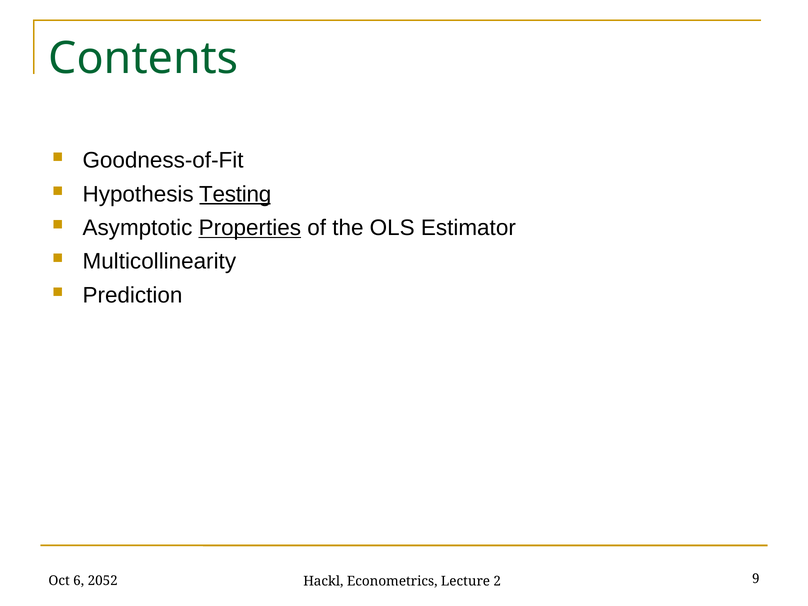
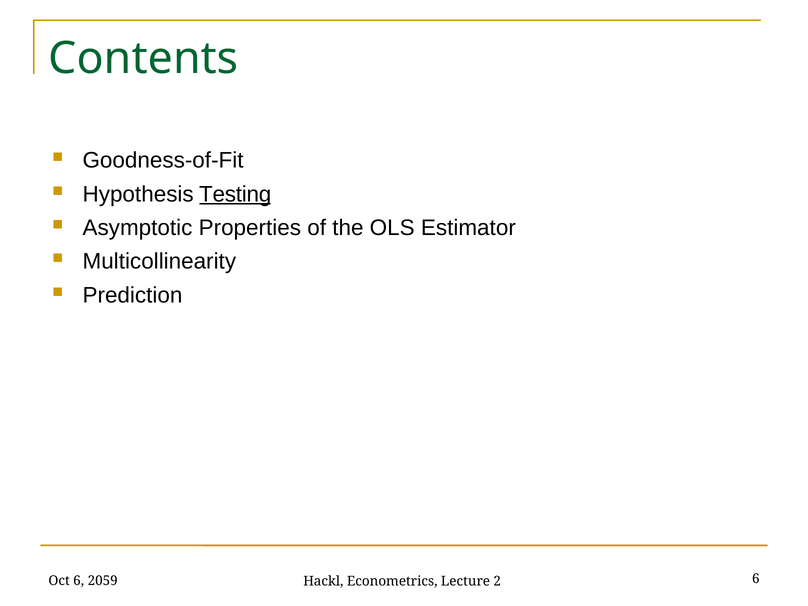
Properties underline: present -> none
2052: 2052 -> 2059
2 9: 9 -> 6
